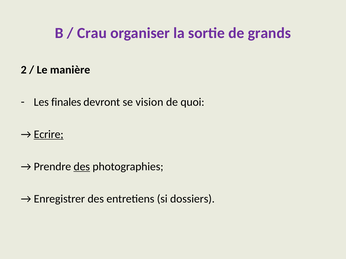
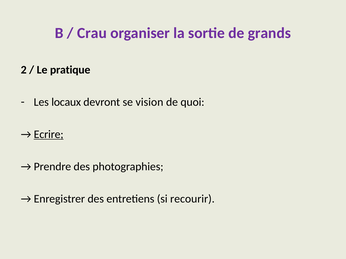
manière: manière -> pratique
finales: finales -> locaux
des at (82, 167) underline: present -> none
dossiers: dossiers -> recourir
